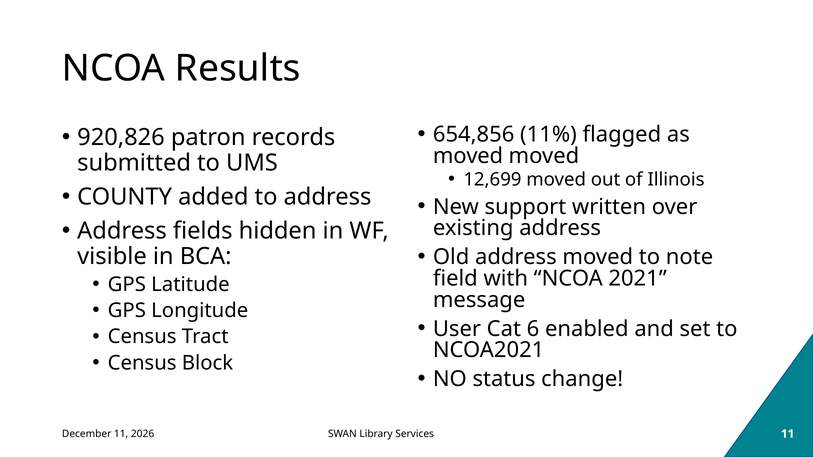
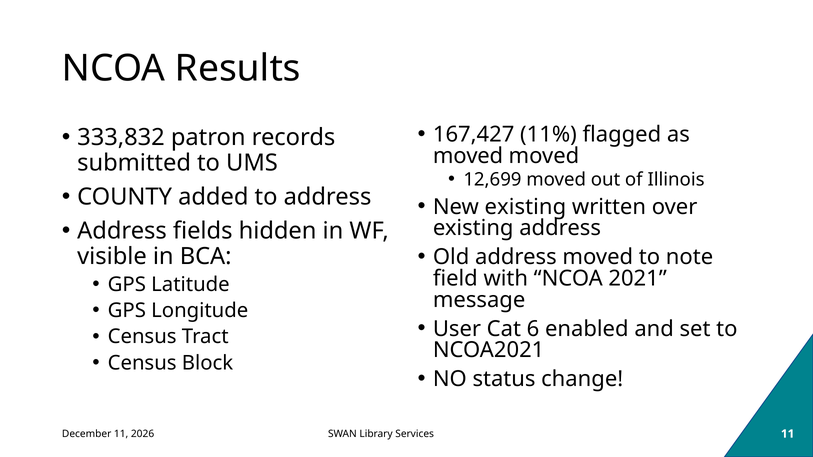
654,856: 654,856 -> 167,427
920,826: 920,826 -> 333,832
New support: support -> existing
